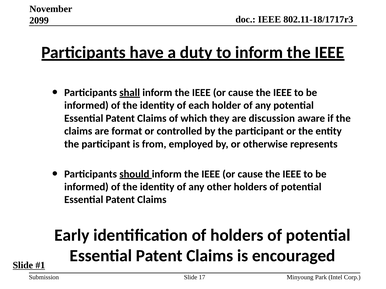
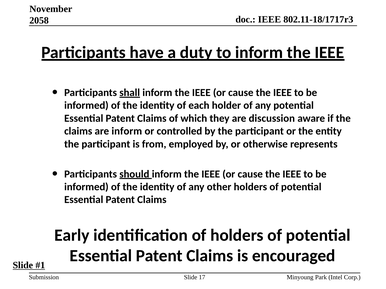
2099: 2099 -> 2058
are format: format -> inform
